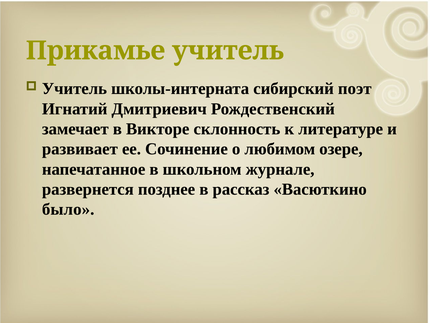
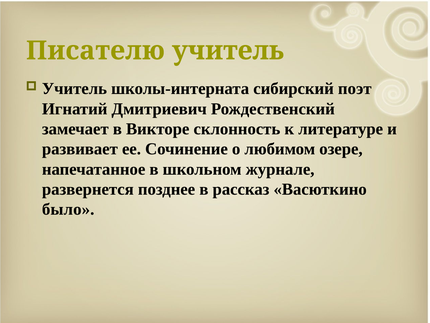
Прикамье: Прикамье -> Писателю
